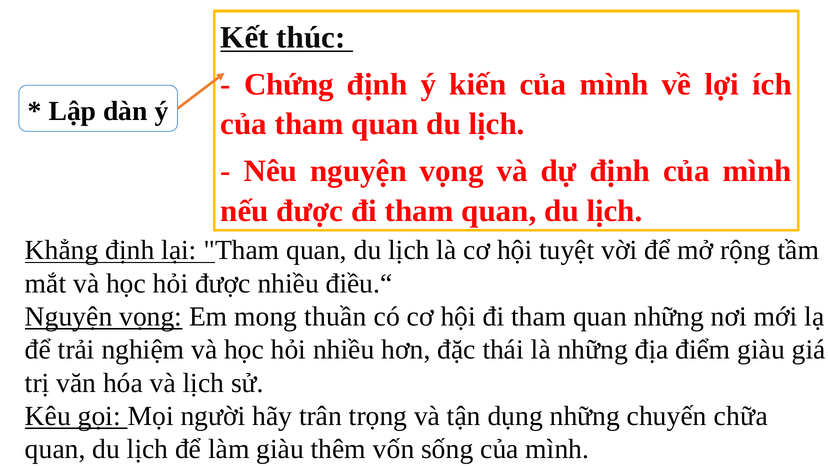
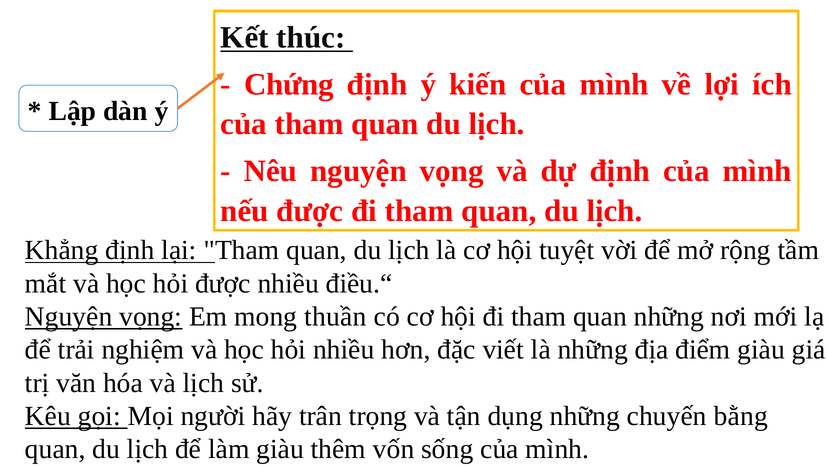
thái: thái -> viết
chữa: chữa -> bằng
